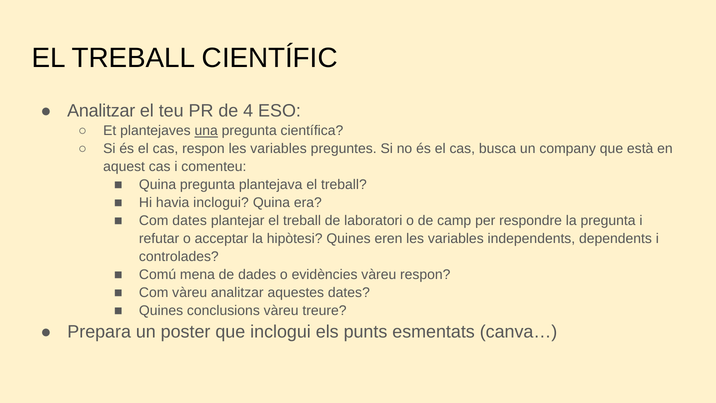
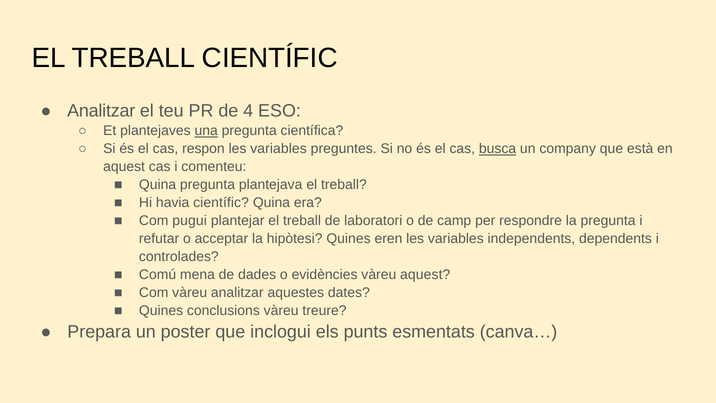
busca underline: none -> present
havia inclogui: inclogui -> científic
Com dates: dates -> pugui
vàreu respon: respon -> aquest
